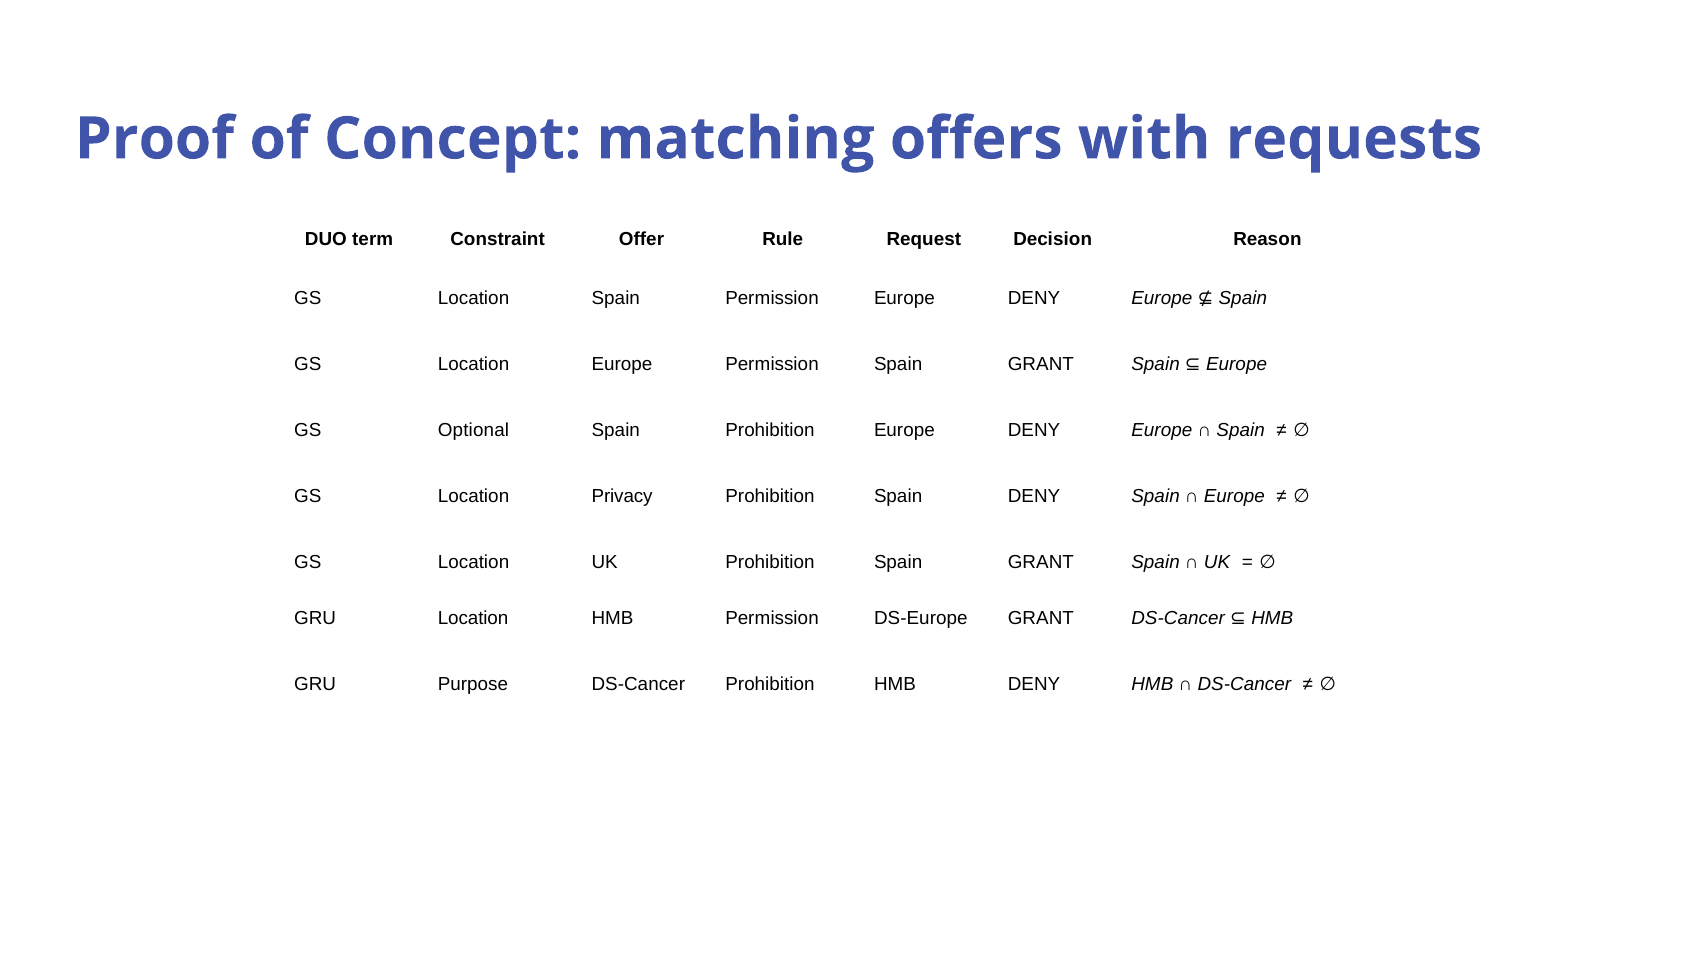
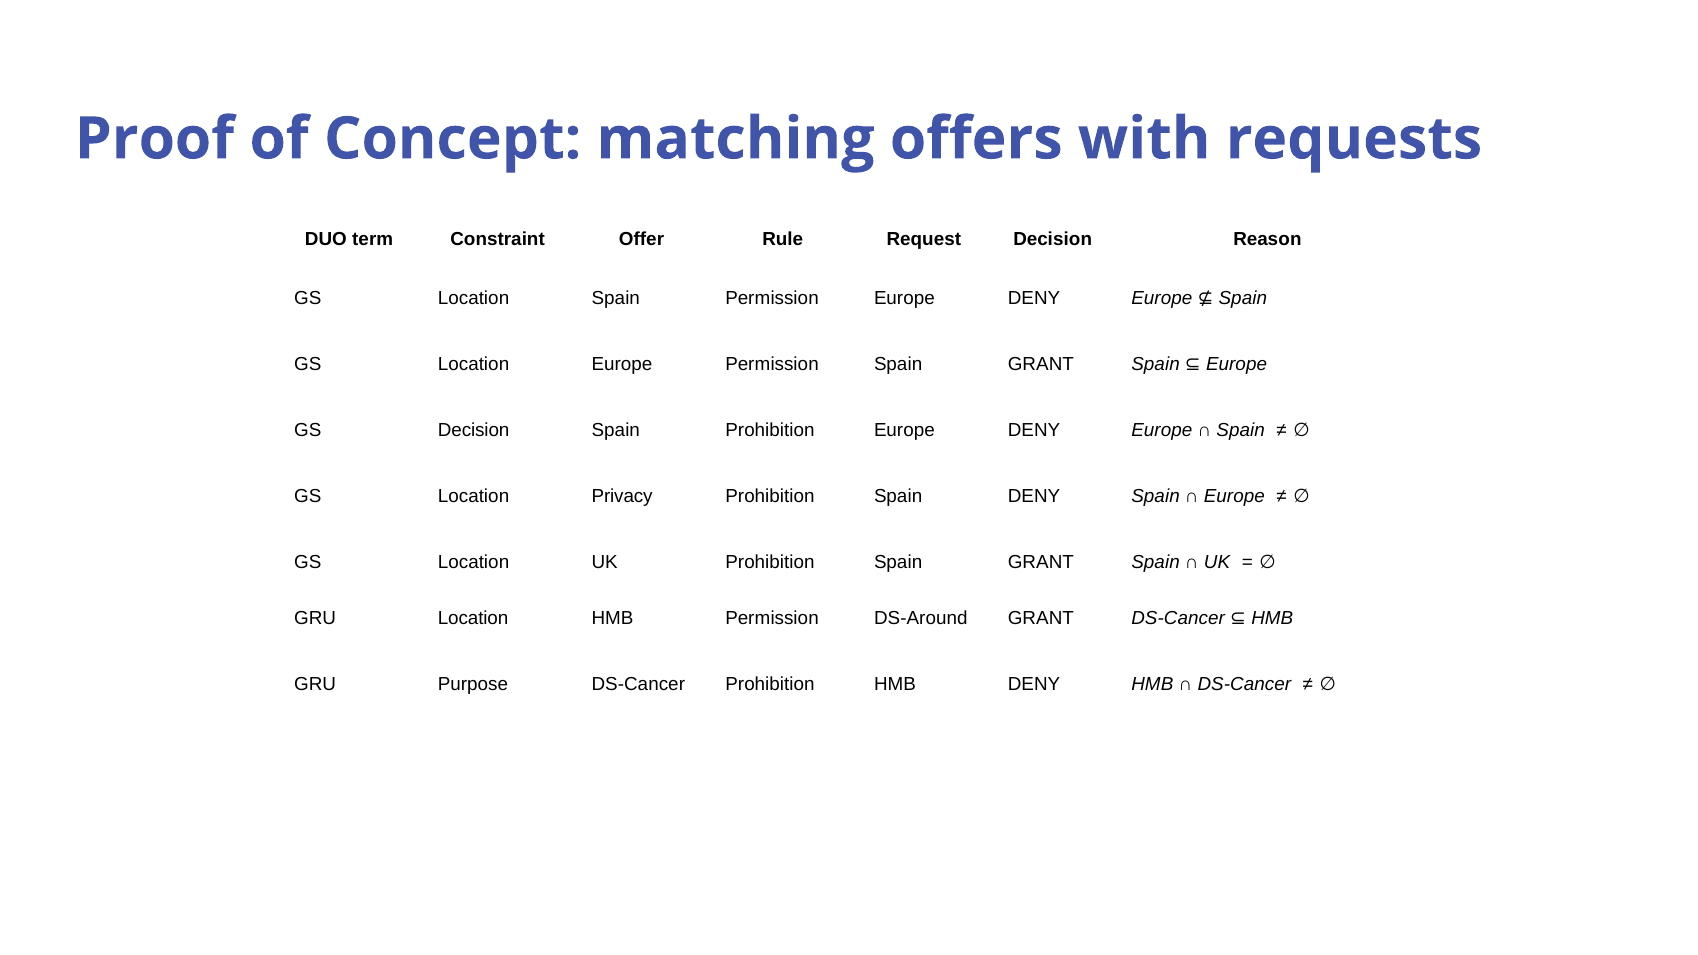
GS Optional: Optional -> Decision
DS-Europe: DS-Europe -> DS-Around
